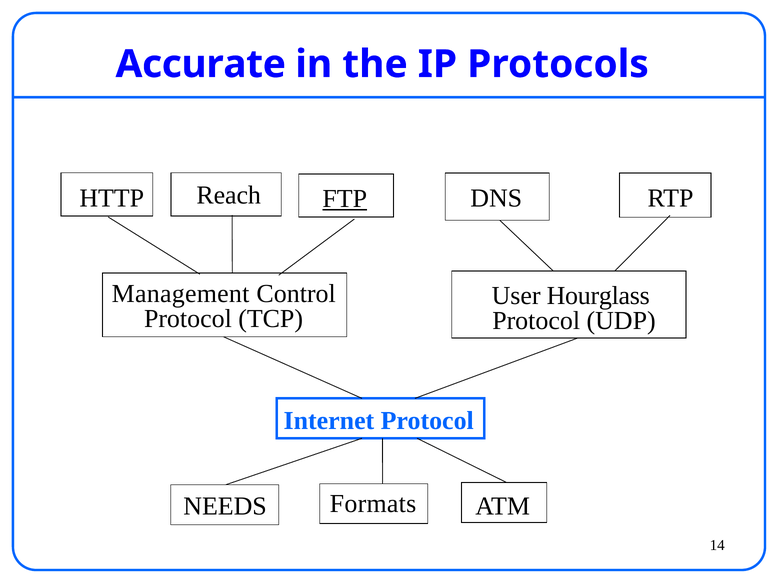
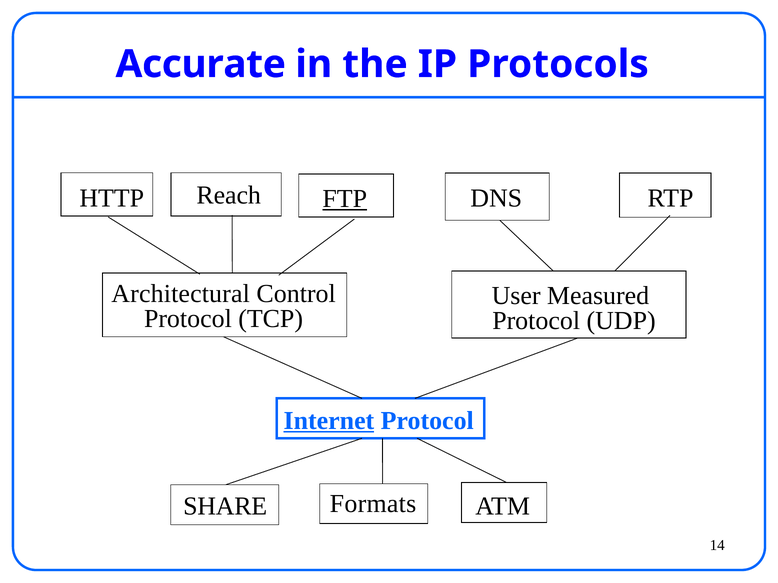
Management: Management -> Architectural
Hourglass: Hourglass -> Measured
Internet underline: none -> present
NEEDS: NEEDS -> SHARE
